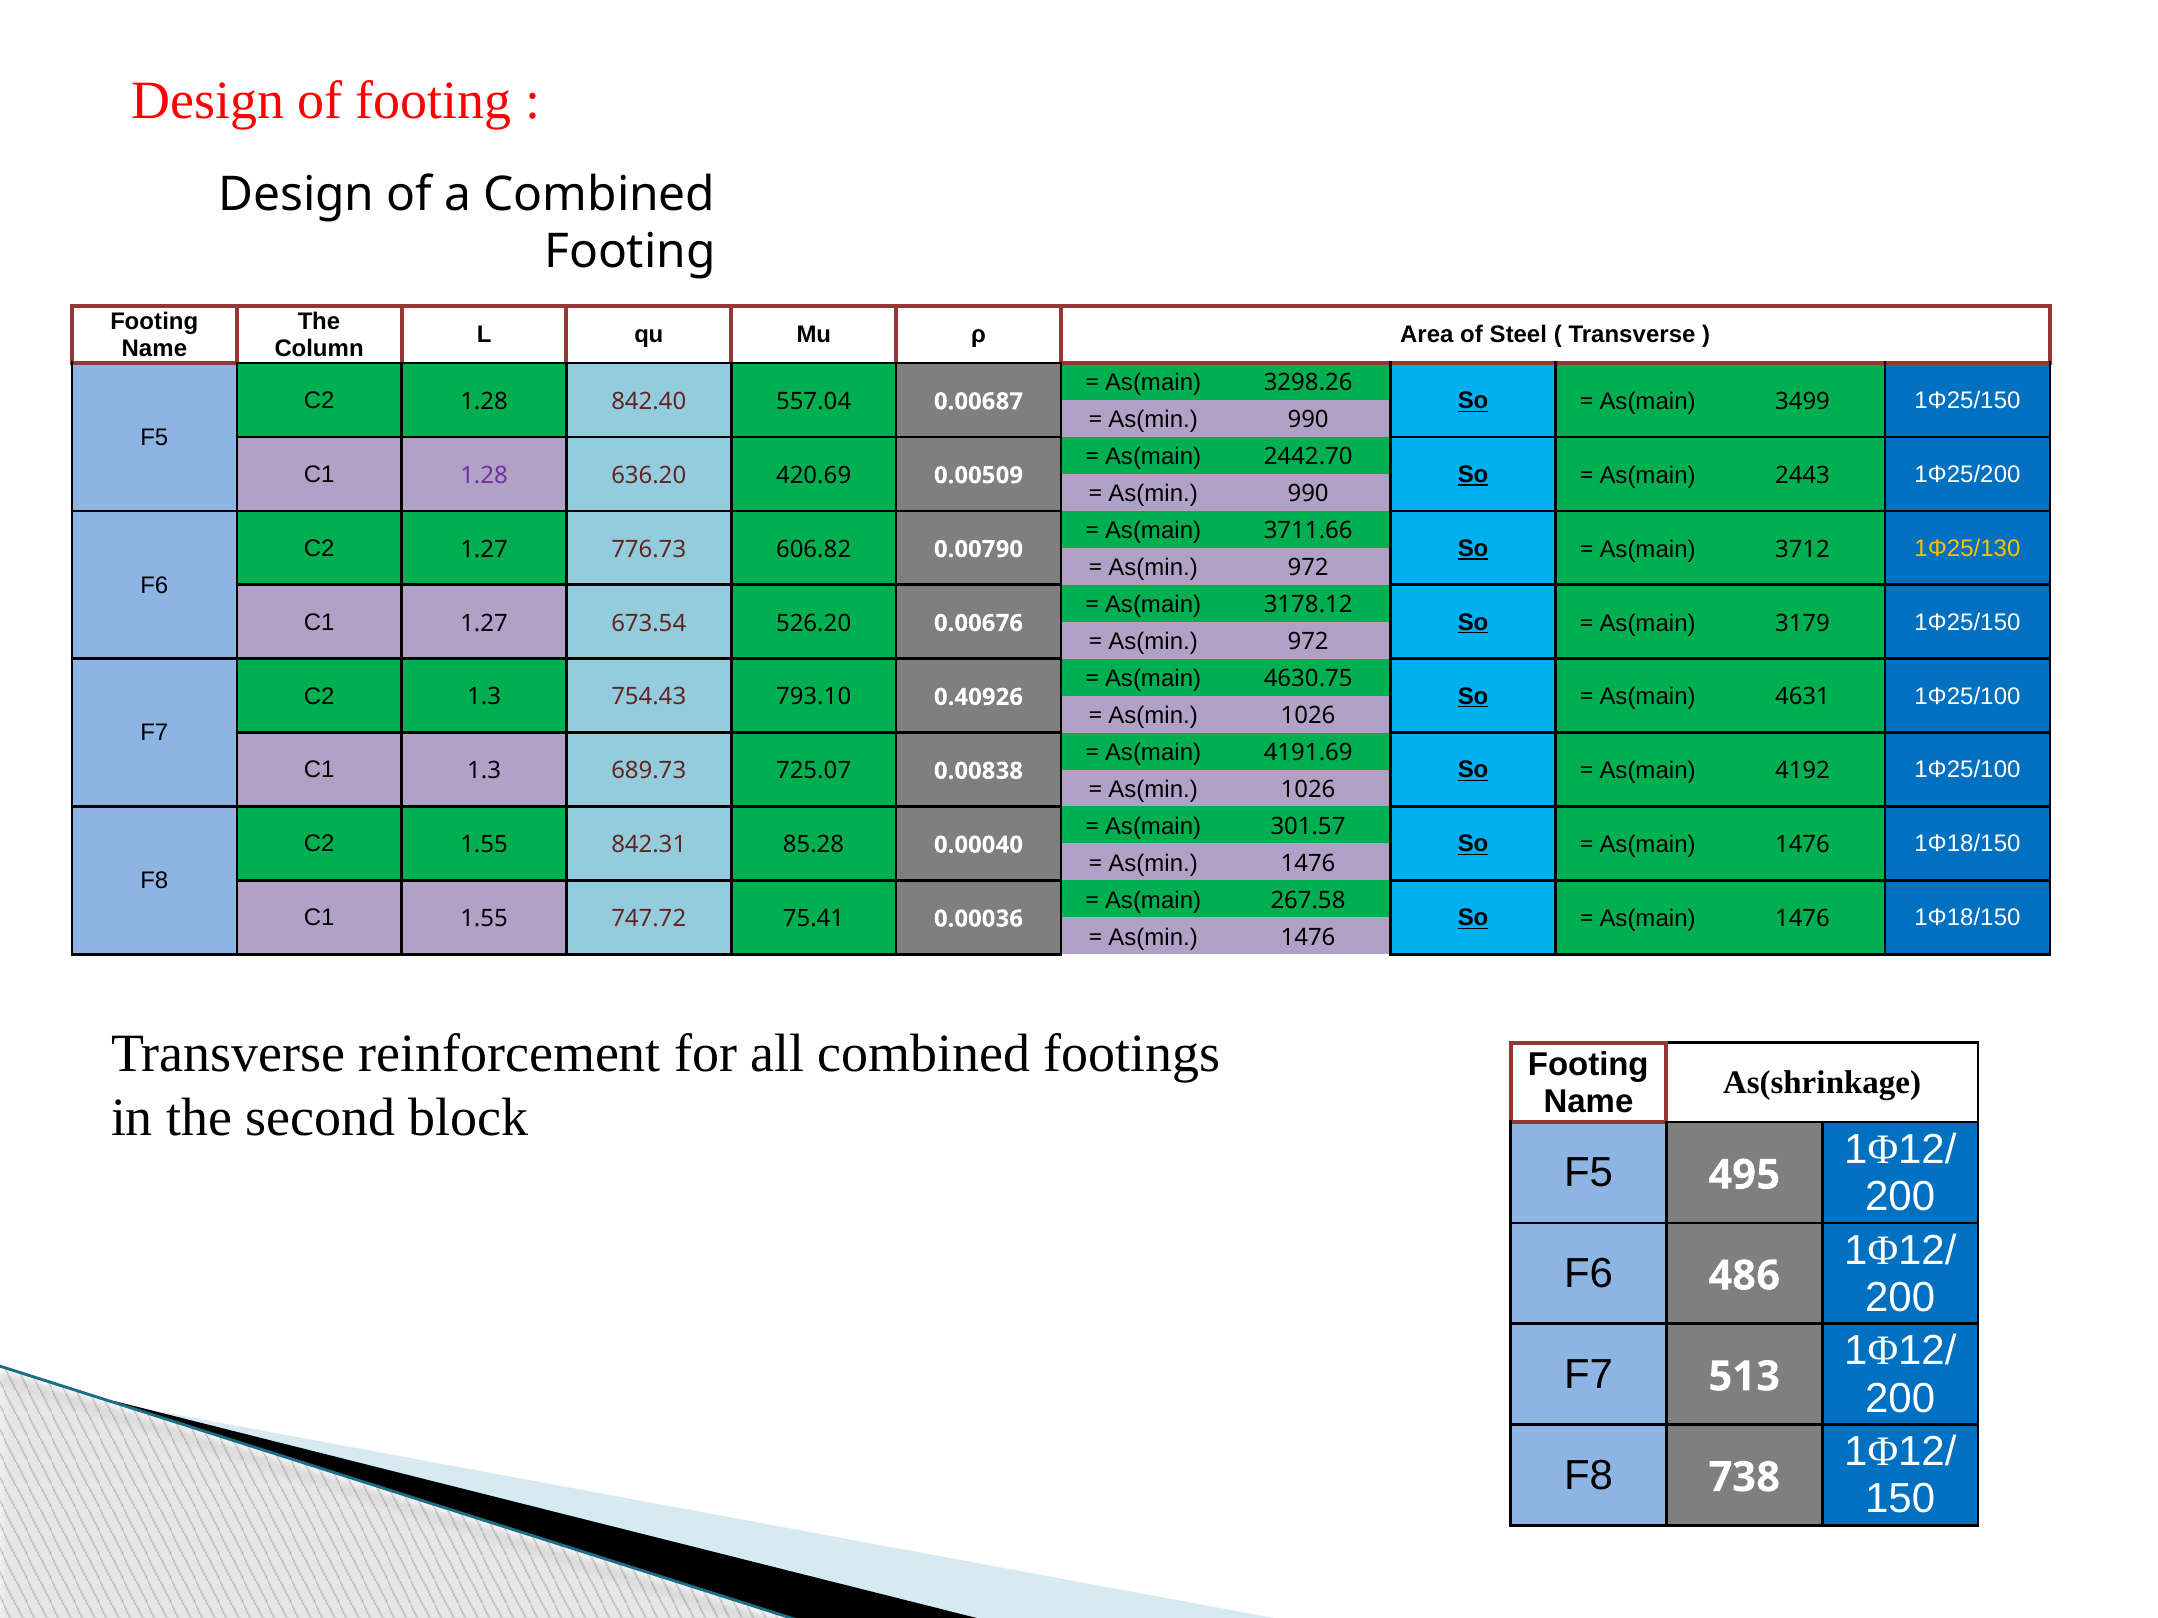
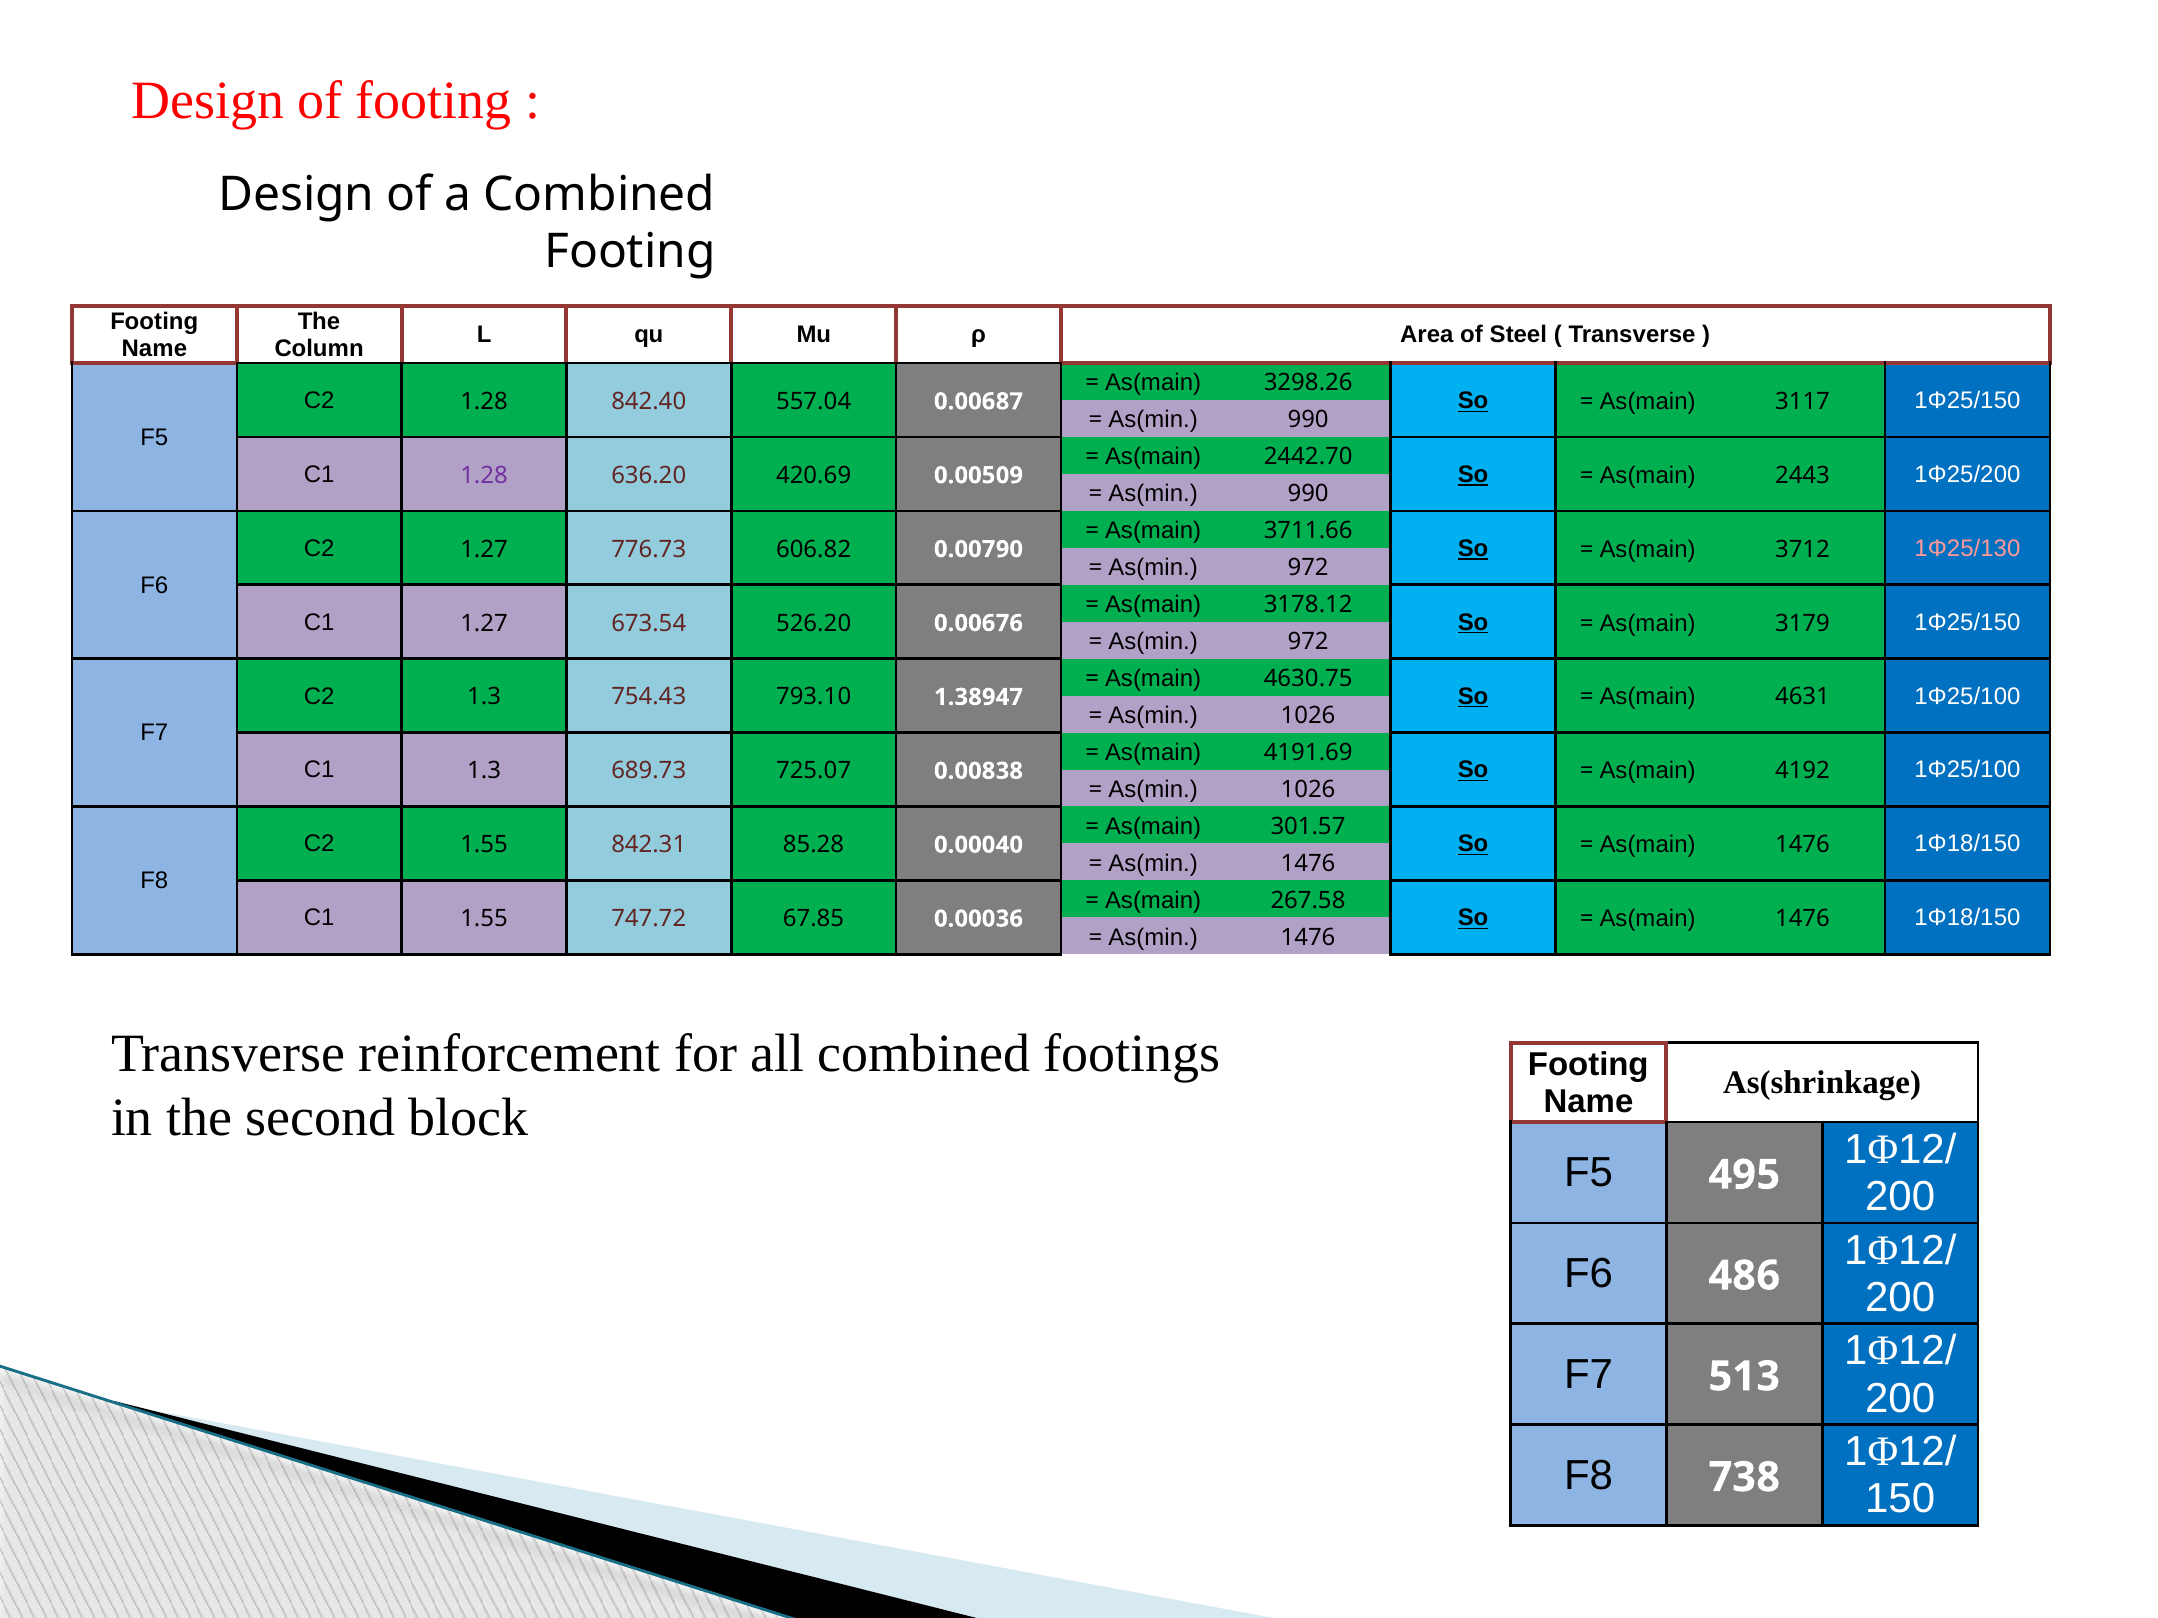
3499: 3499 -> 3117
1Φ25/130 colour: yellow -> pink
0.40926: 0.40926 -> 1.38947
75.41: 75.41 -> 67.85
